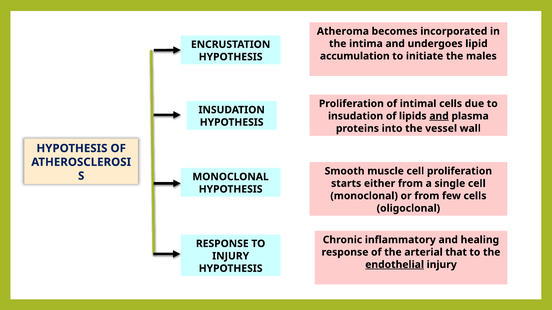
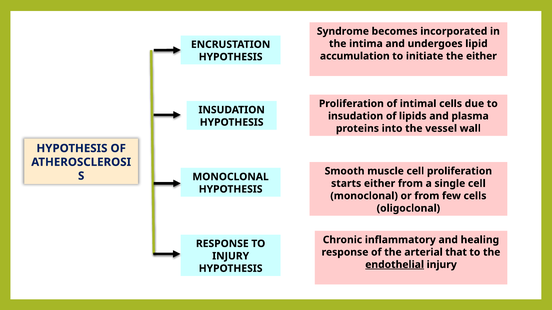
Atheroma: Atheroma -> Syndrome
the males: males -> either
and at (439, 116) underline: present -> none
